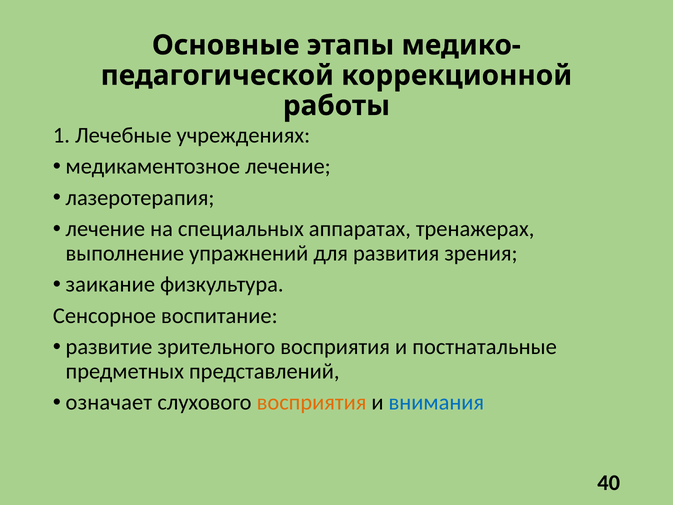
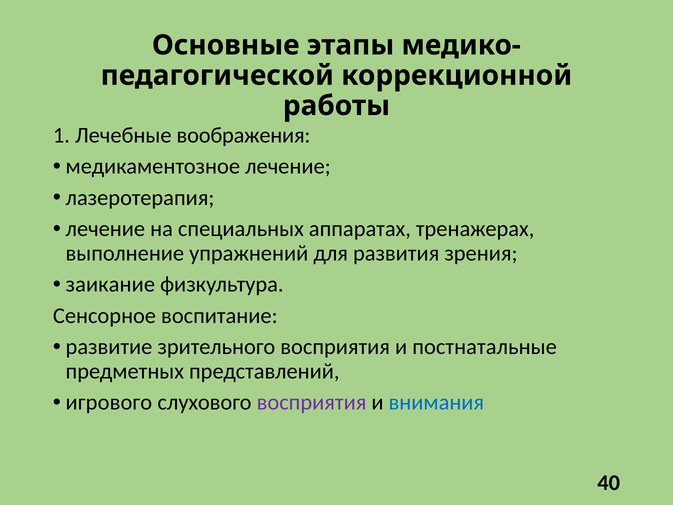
учреждениях: учреждениях -> воображения
означает: означает -> игрового
восприятия at (312, 402) colour: orange -> purple
